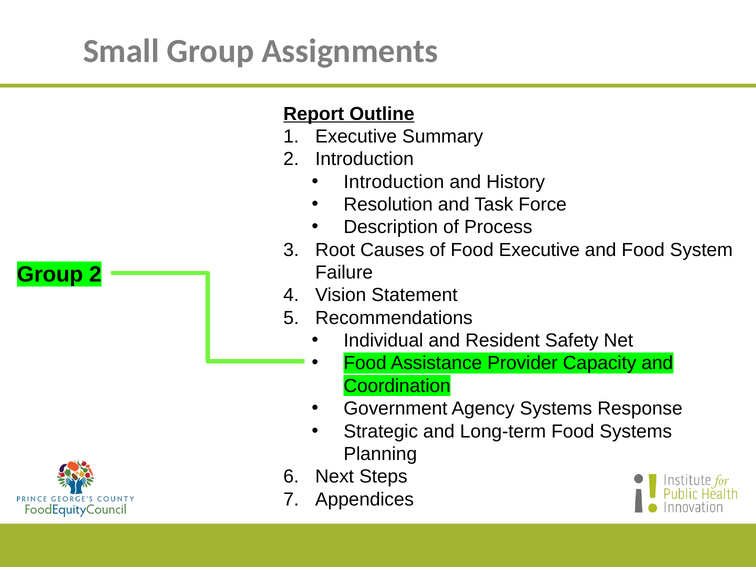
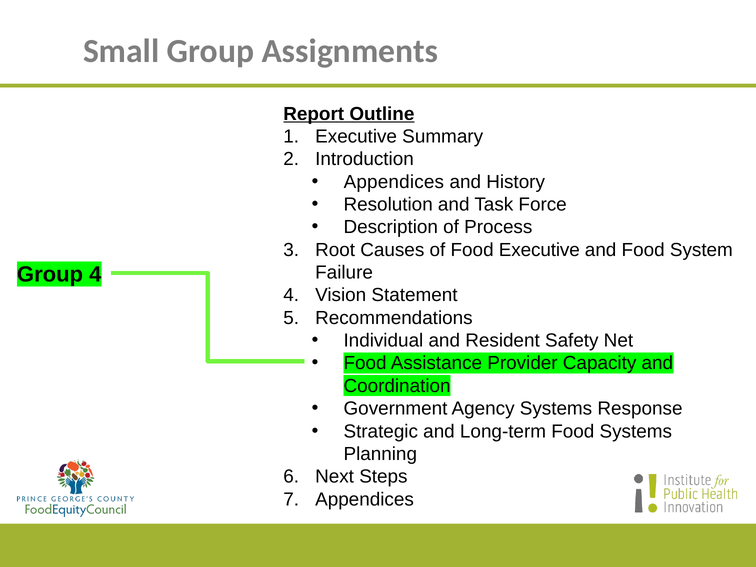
Introduction at (394, 182): Introduction -> Appendices
Group 2: 2 -> 4
